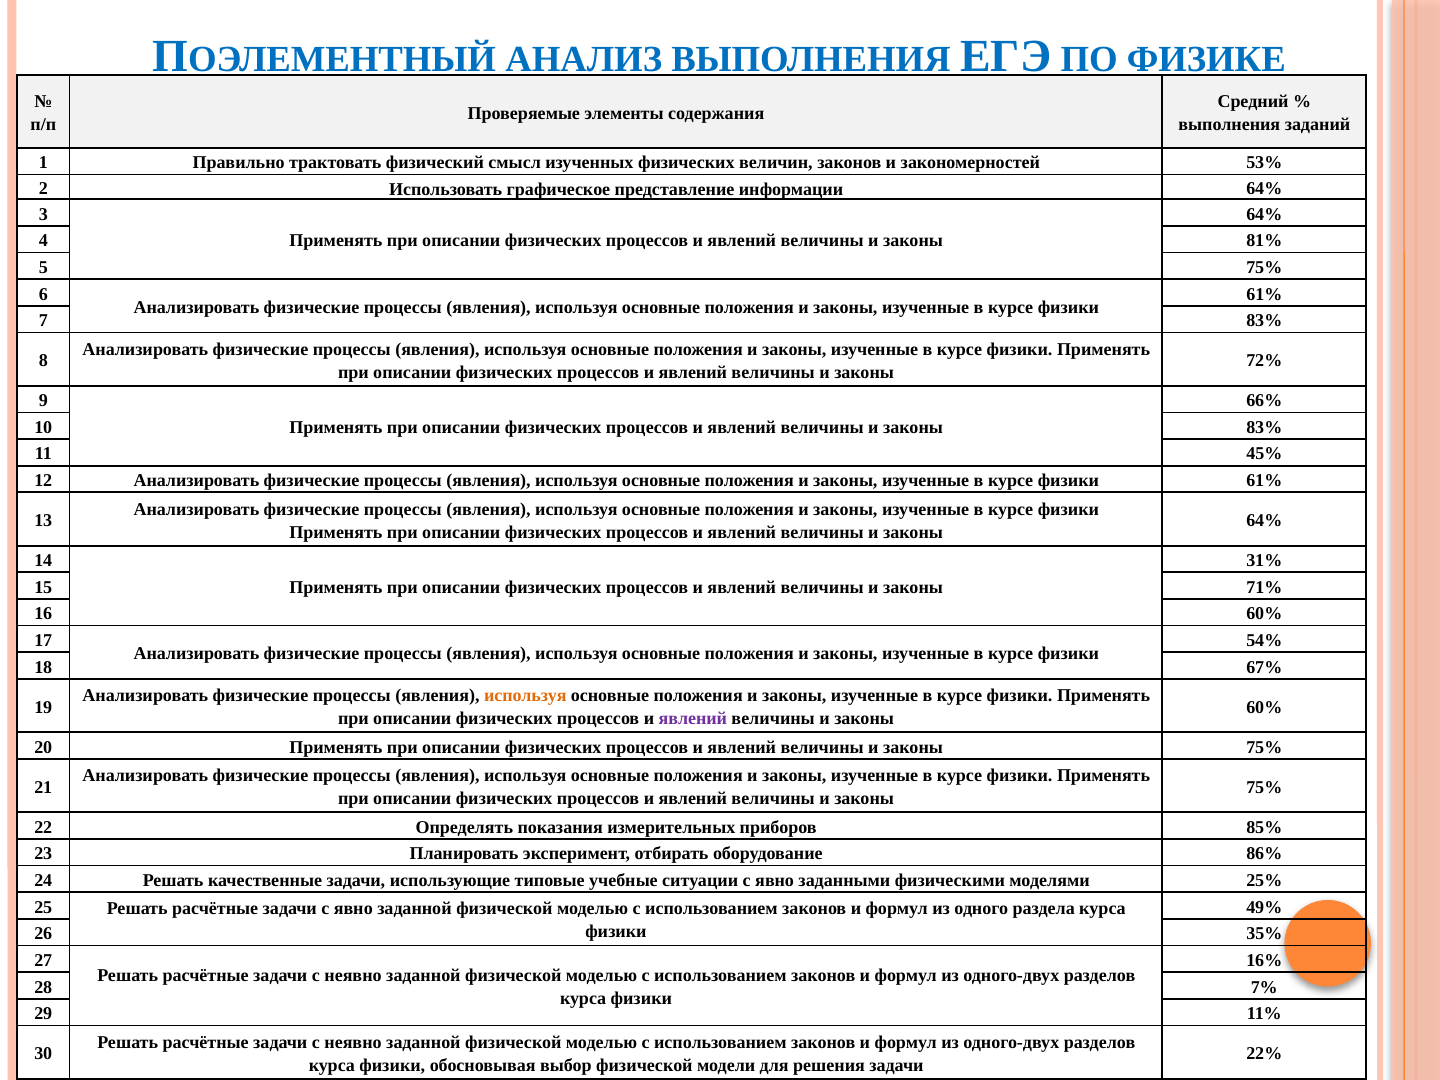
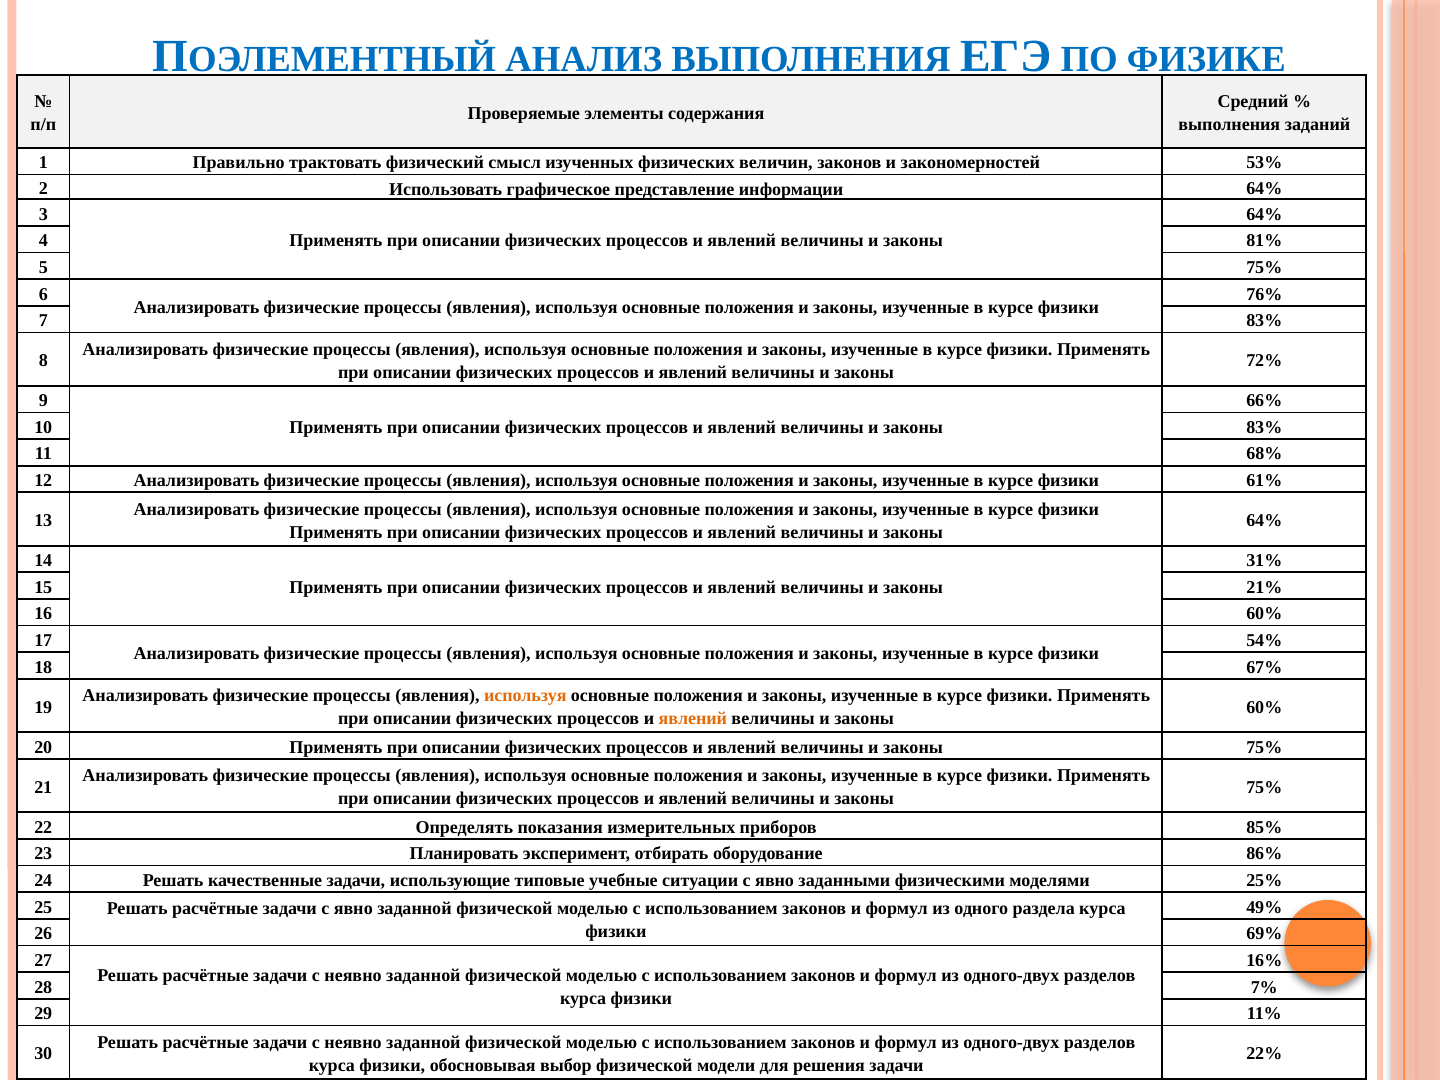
61% at (1264, 294): 61% -> 76%
45%: 45% -> 68%
71%: 71% -> 21%
явлений at (693, 719) colour: purple -> orange
35%: 35% -> 69%
